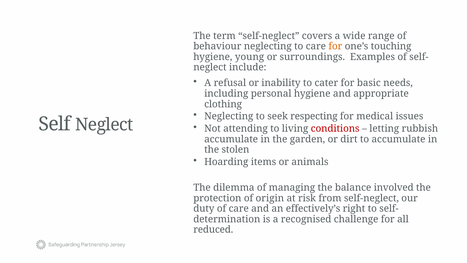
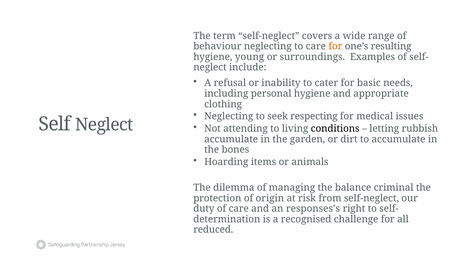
touching: touching -> resulting
conditions colour: red -> black
stolen: stolen -> bones
involved: involved -> criminal
effectively’s: effectively’s -> responses’s
